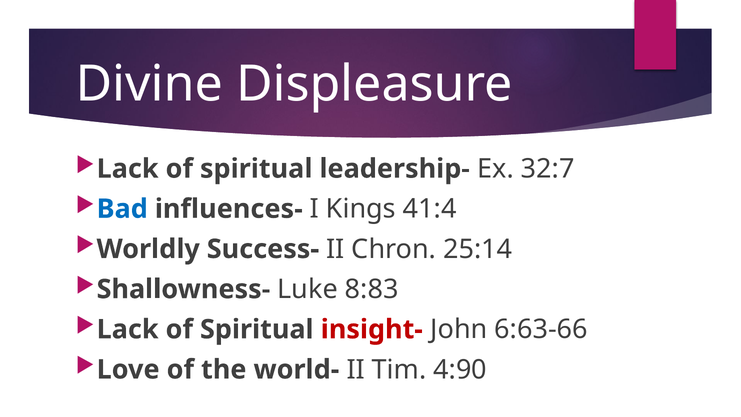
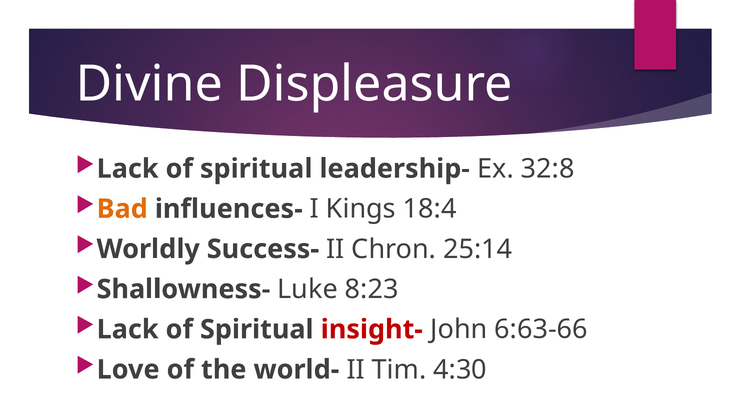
32:7: 32:7 -> 32:8
Bad colour: blue -> orange
41:4: 41:4 -> 18:4
8:83: 8:83 -> 8:23
4:90: 4:90 -> 4:30
